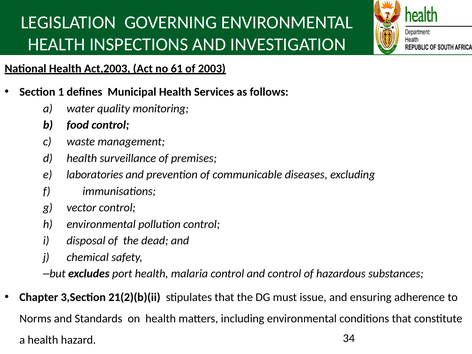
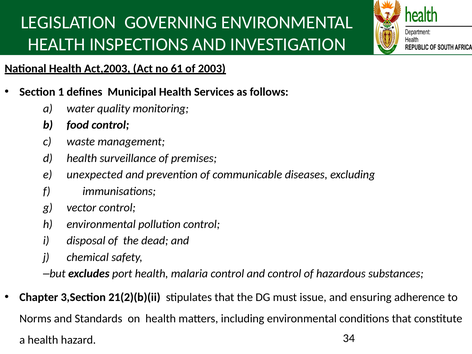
laboratories: laboratories -> unexpected
